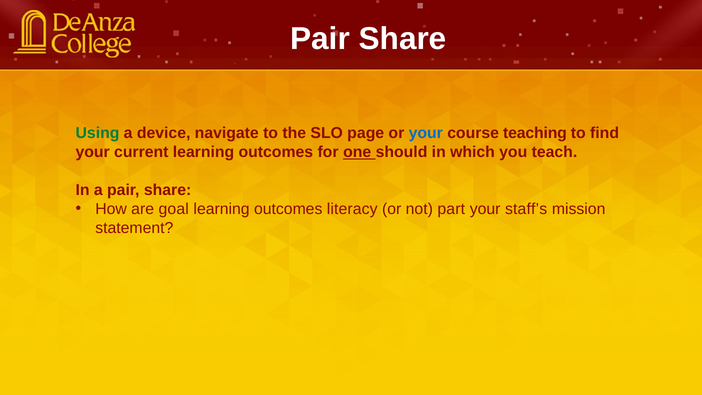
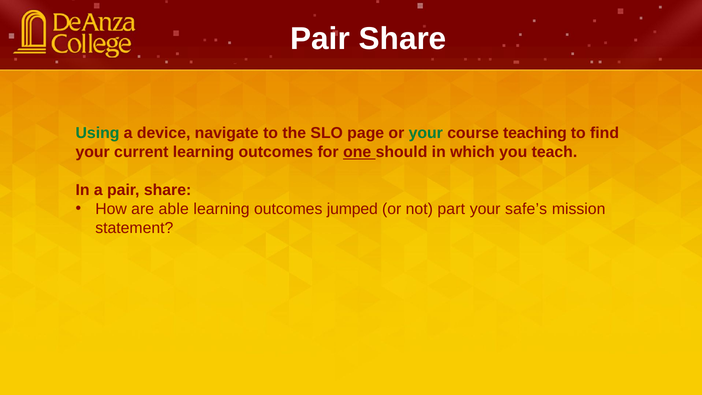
your at (426, 133) colour: blue -> green
goal: goal -> able
literacy: literacy -> jumped
staff’s: staff’s -> safe’s
